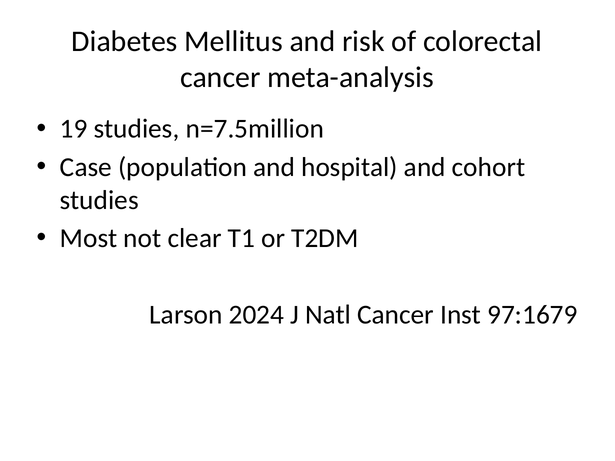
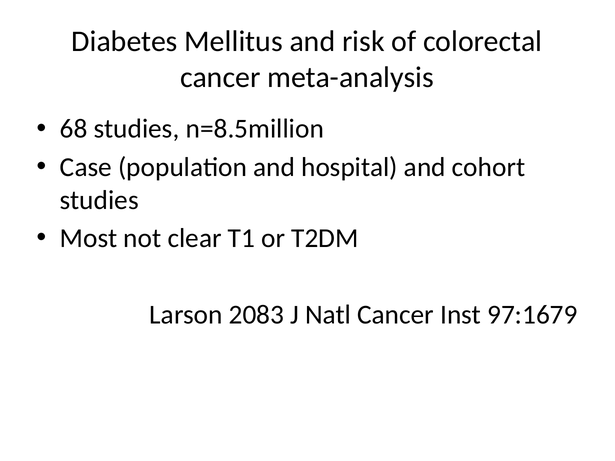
19: 19 -> 68
n=7.5million: n=7.5million -> n=8.5million
2024: 2024 -> 2083
